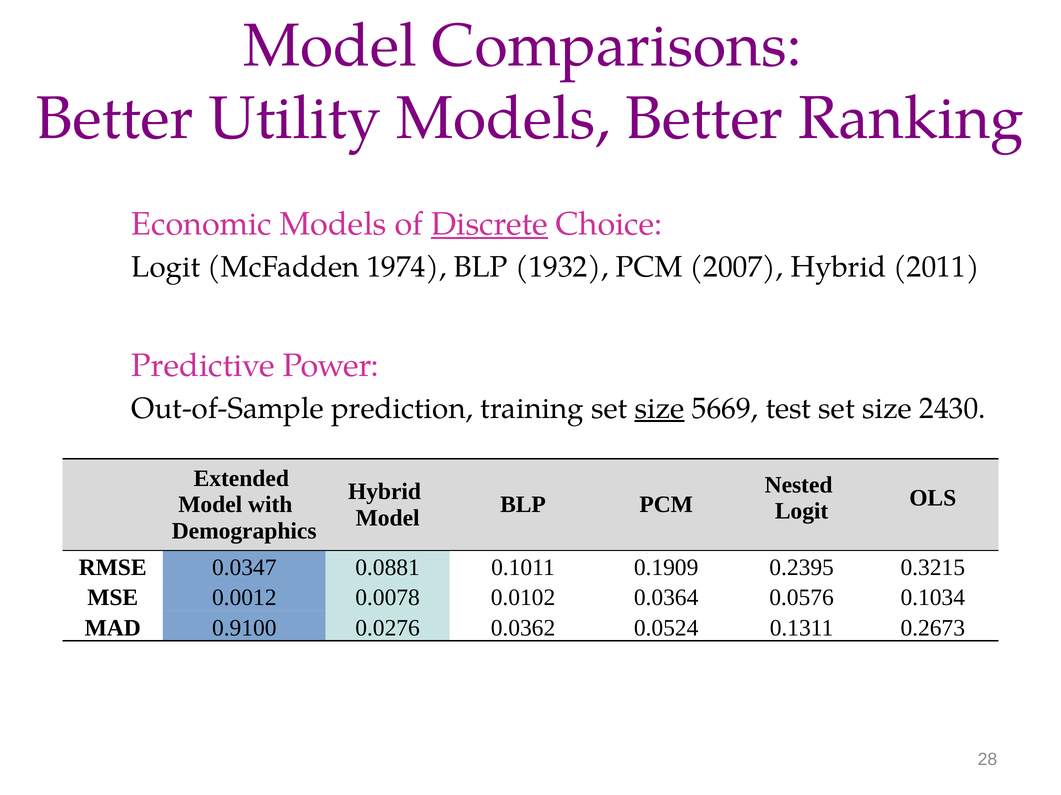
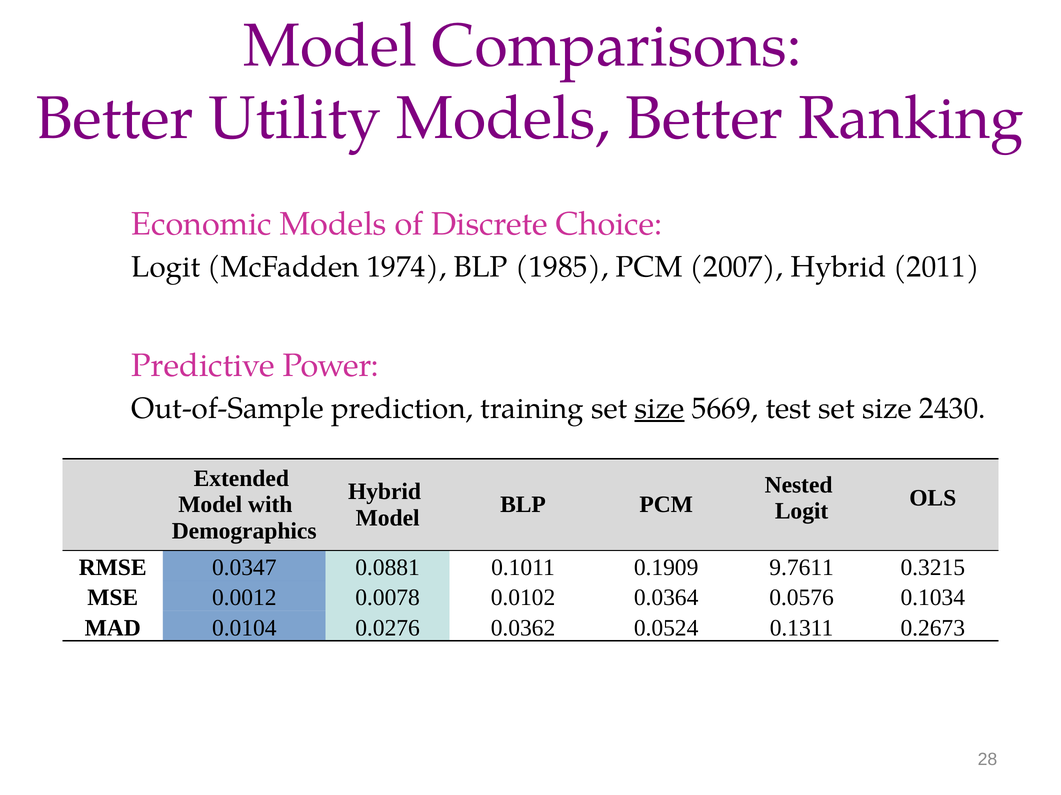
Discrete underline: present -> none
1932: 1932 -> 1985
0.2395: 0.2395 -> 9.7611
0.9100: 0.9100 -> 0.0104
